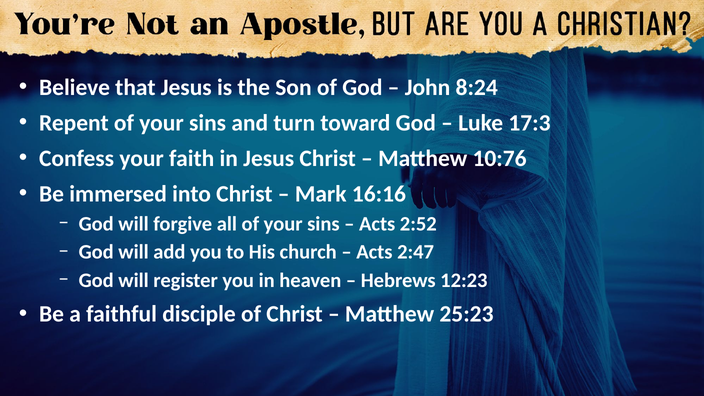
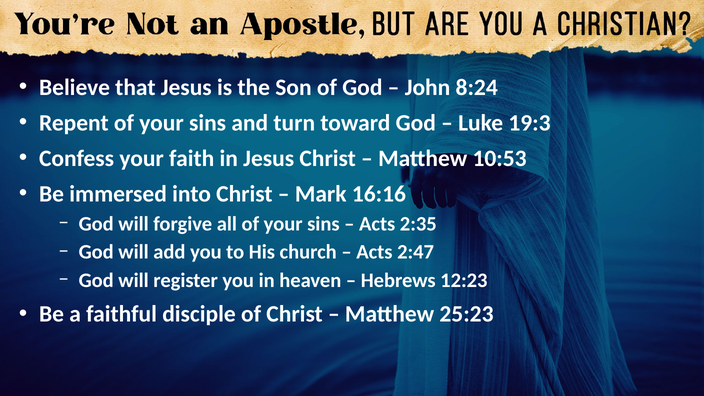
17:3: 17:3 -> 19:3
10:76: 10:76 -> 10:53
2:52: 2:52 -> 2:35
